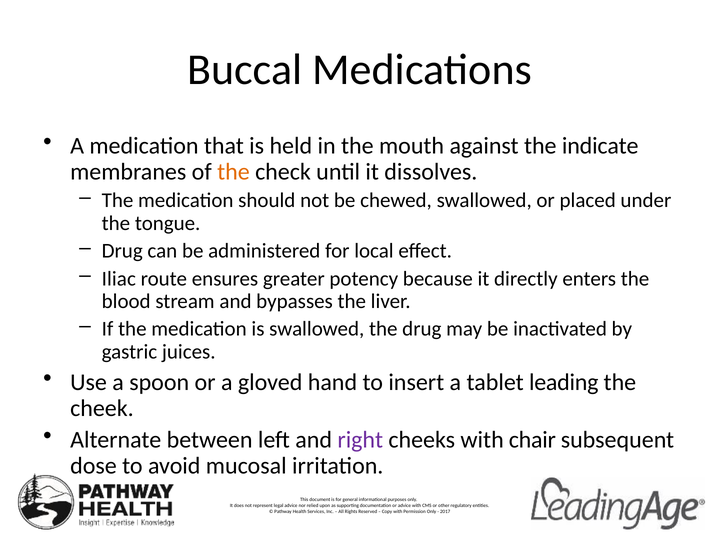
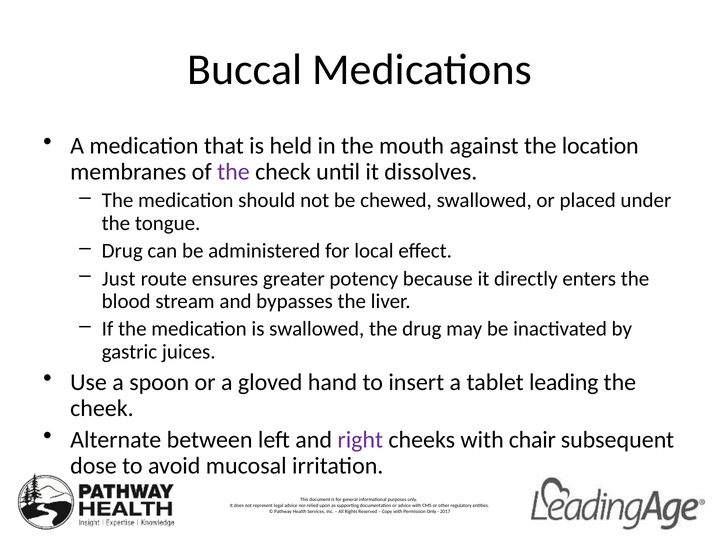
indicate: indicate -> location
the at (233, 172) colour: orange -> purple
Iliac: Iliac -> Just
